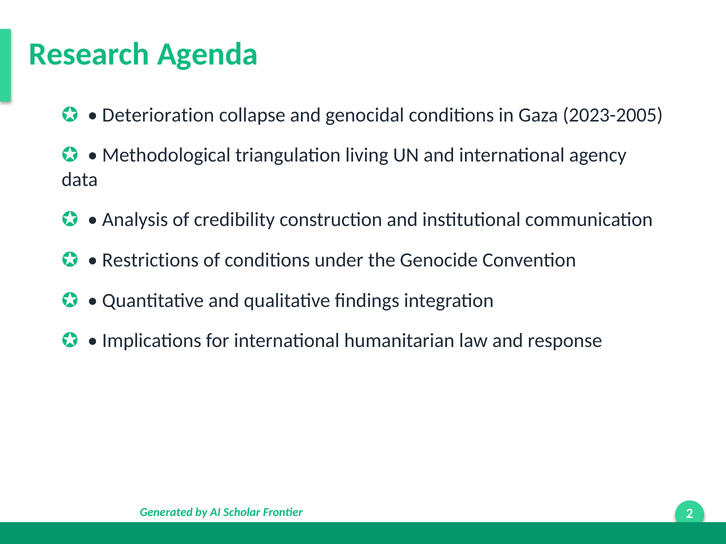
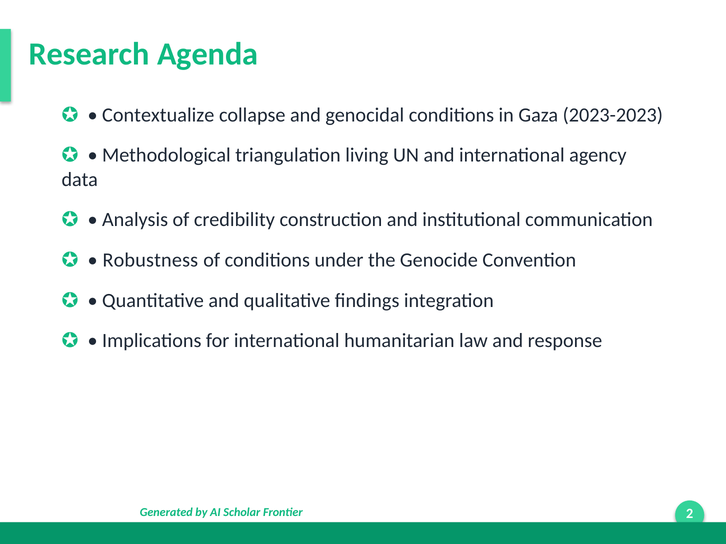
Deterioration: Deterioration -> Contextualize
2023-2005: 2023-2005 -> 2023-2023
Restrictions: Restrictions -> Robustness
